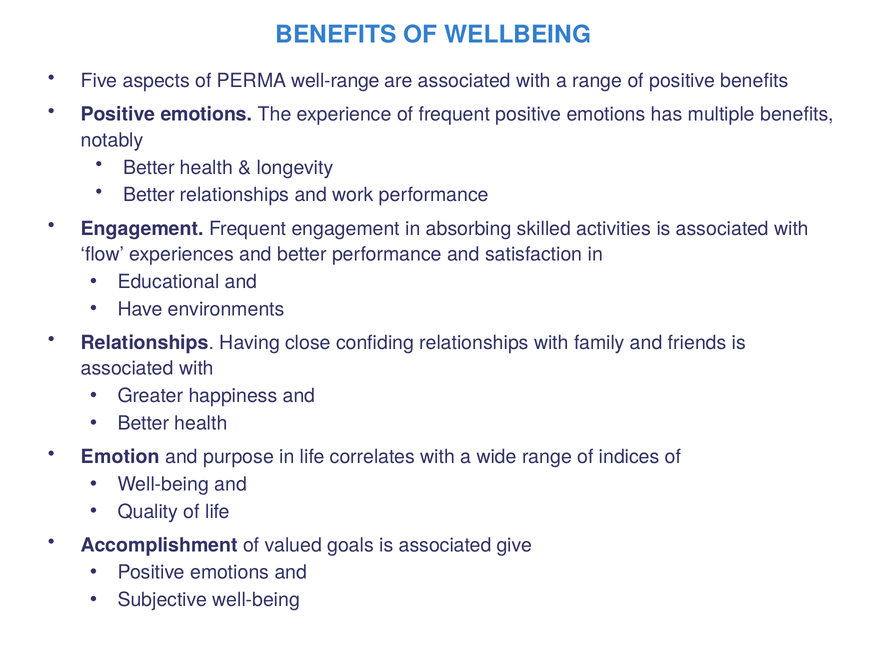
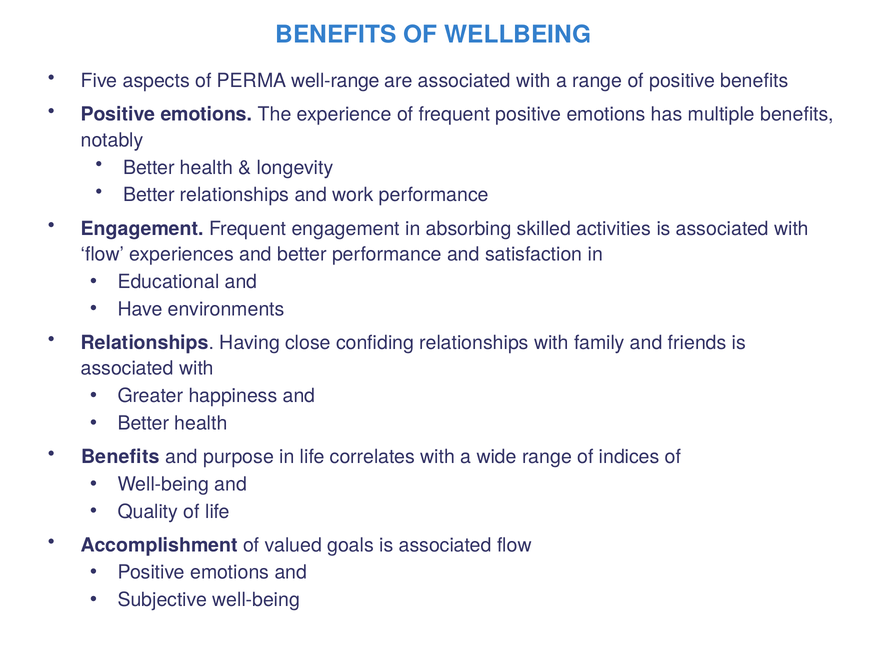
Emotion at (120, 457): Emotion -> Benefits
associated give: give -> flow
